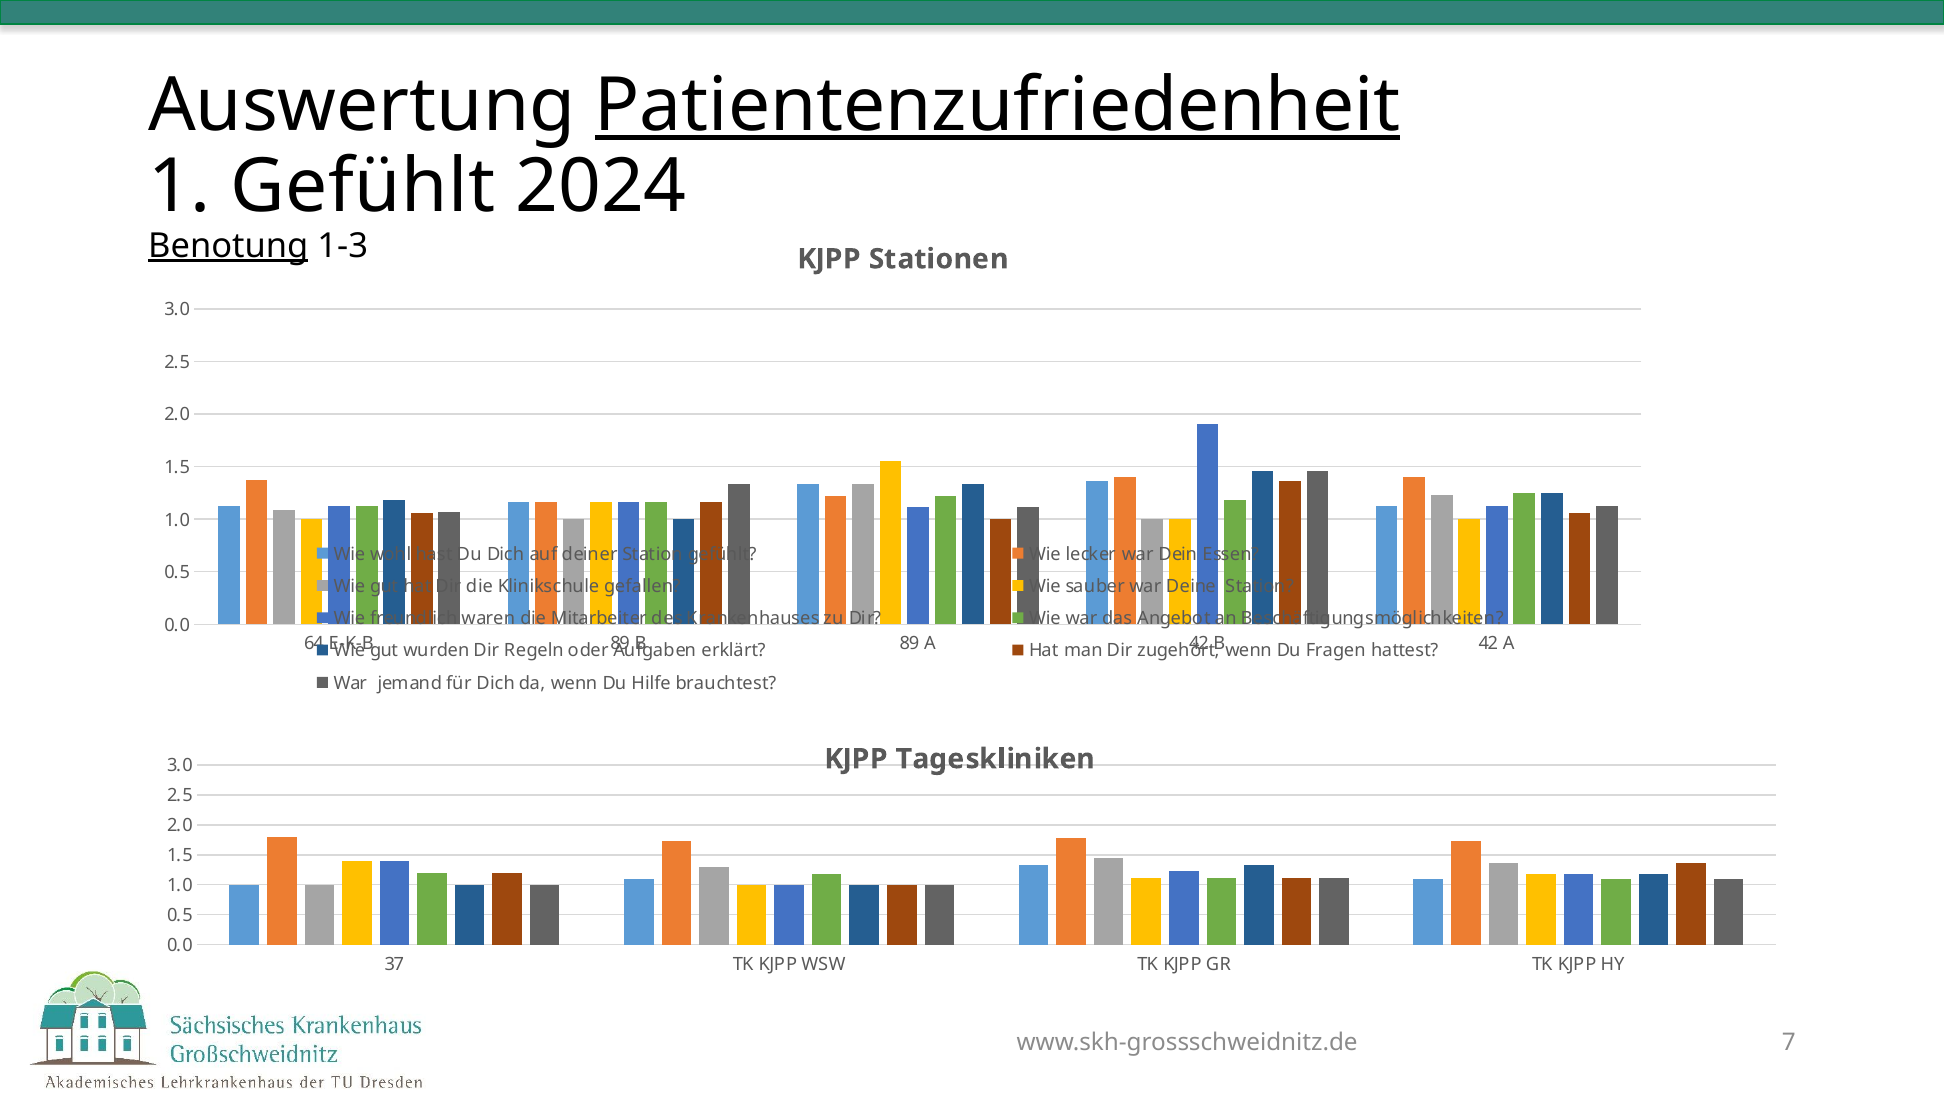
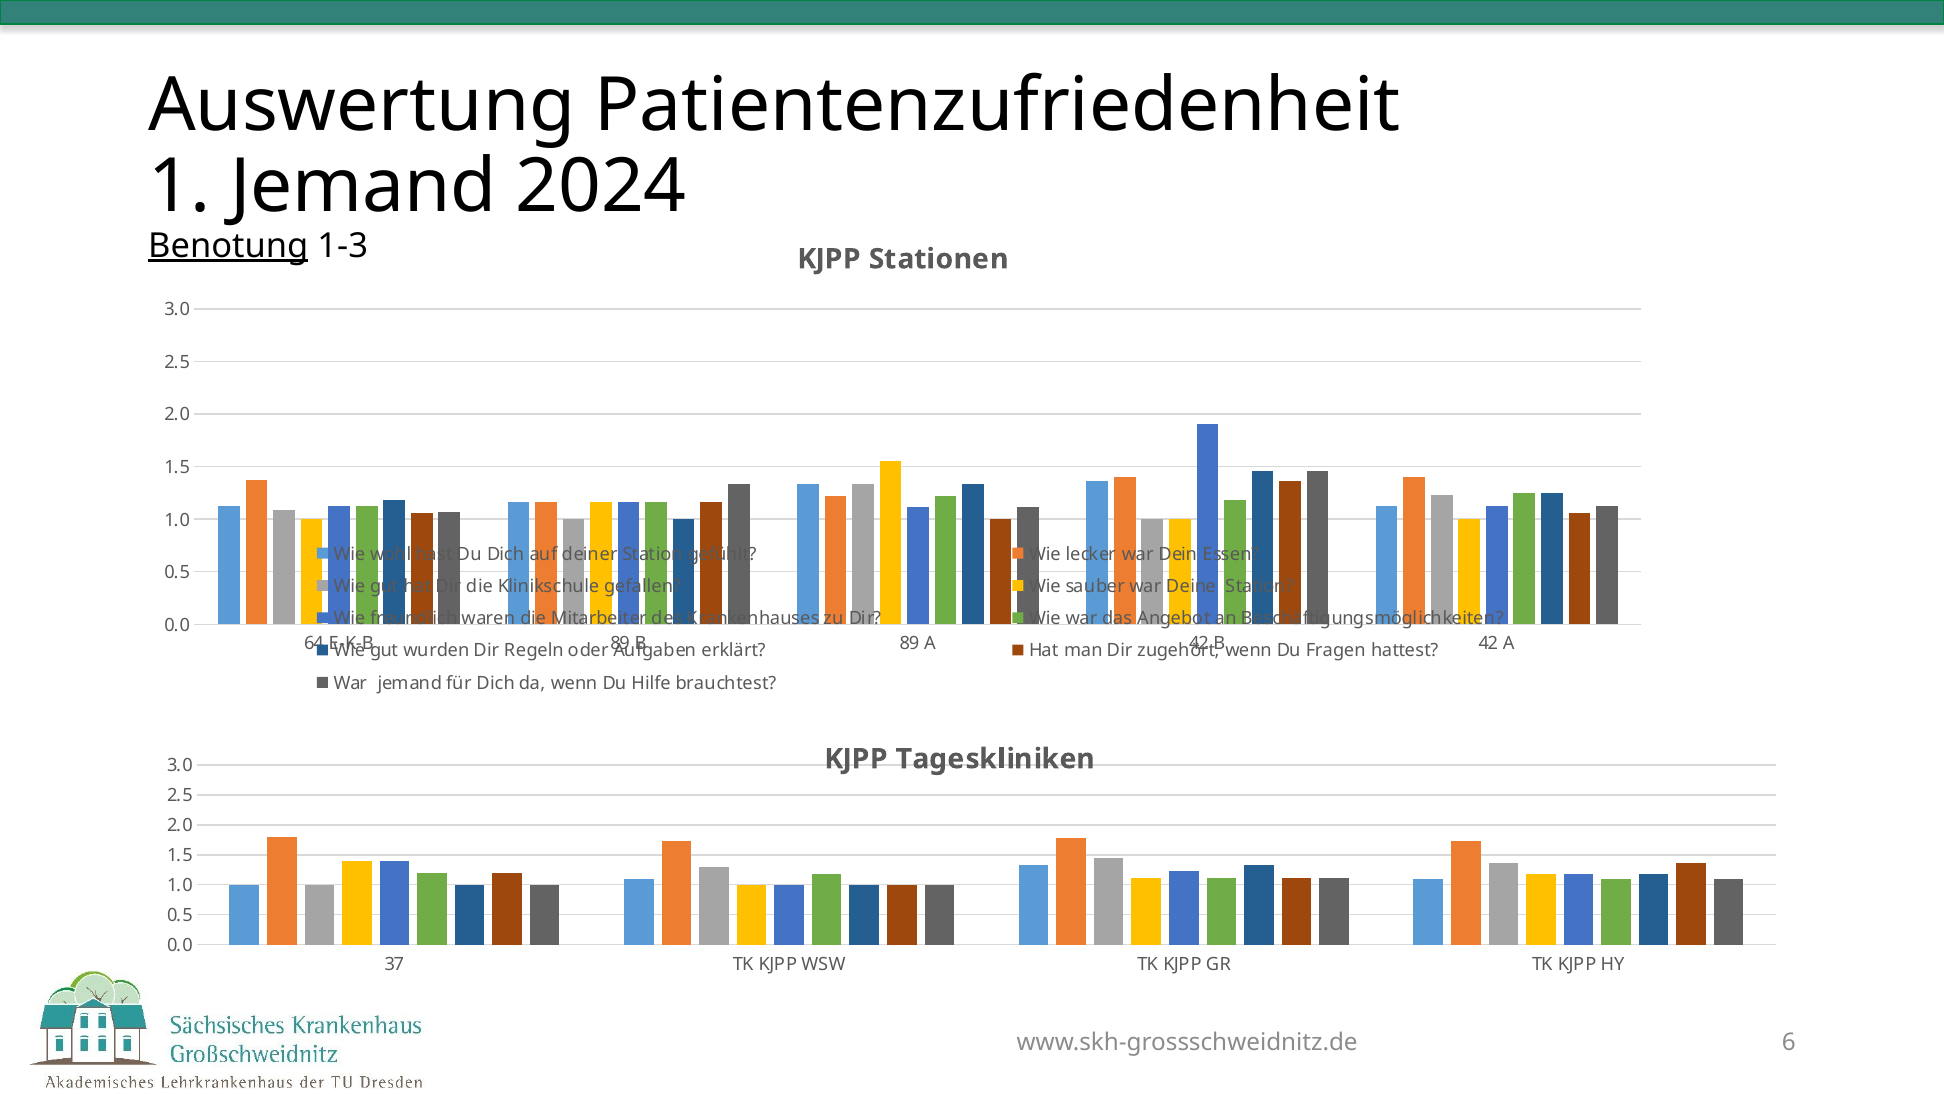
Patientenzufriedenheit underline: present -> none
1 Gefühlt: Gefühlt -> Jemand
7: 7 -> 6
